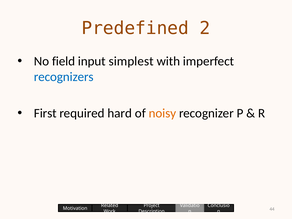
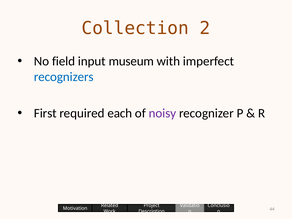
Predefined: Predefined -> Collection
simplest: simplest -> museum
hard: hard -> each
noisy colour: orange -> purple
